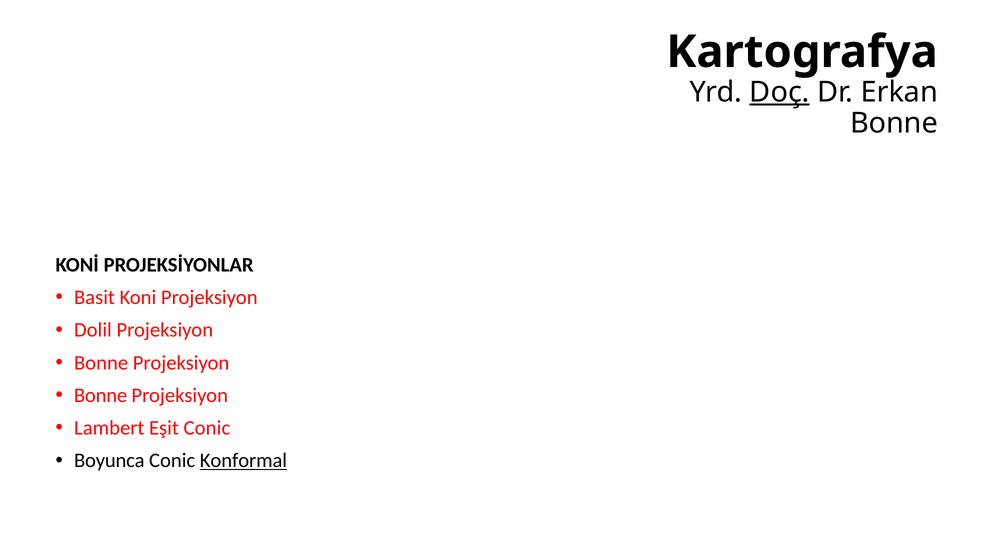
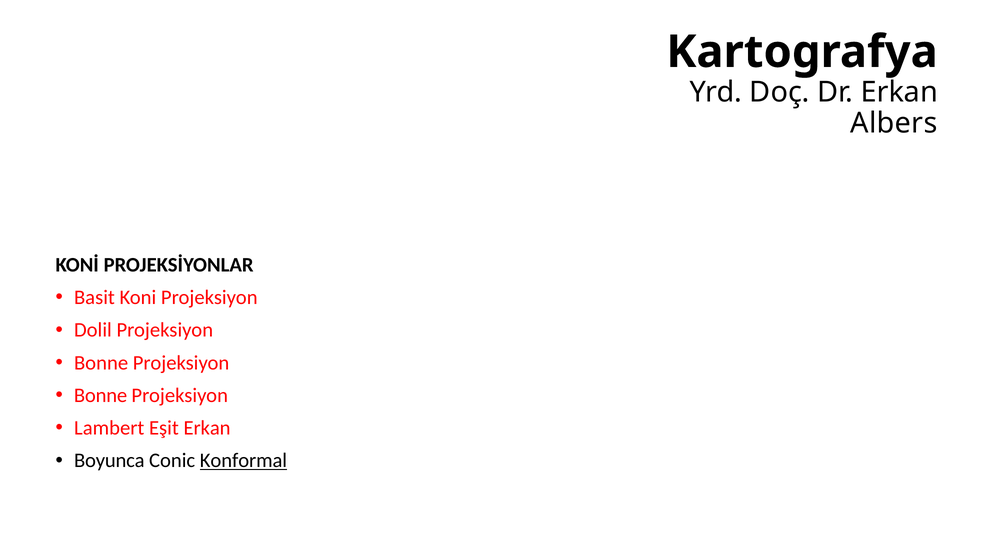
Doç underline: present -> none
Bonne at (894, 123): Bonne -> Albers
Eşit Conic: Conic -> Erkan
